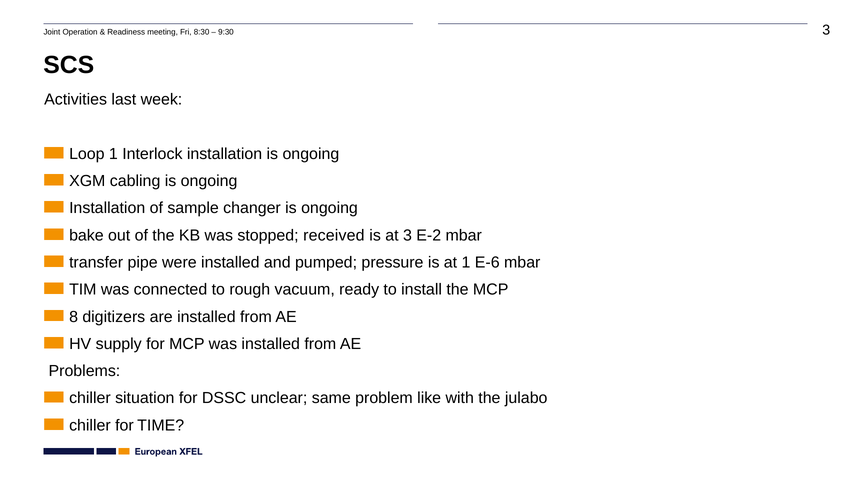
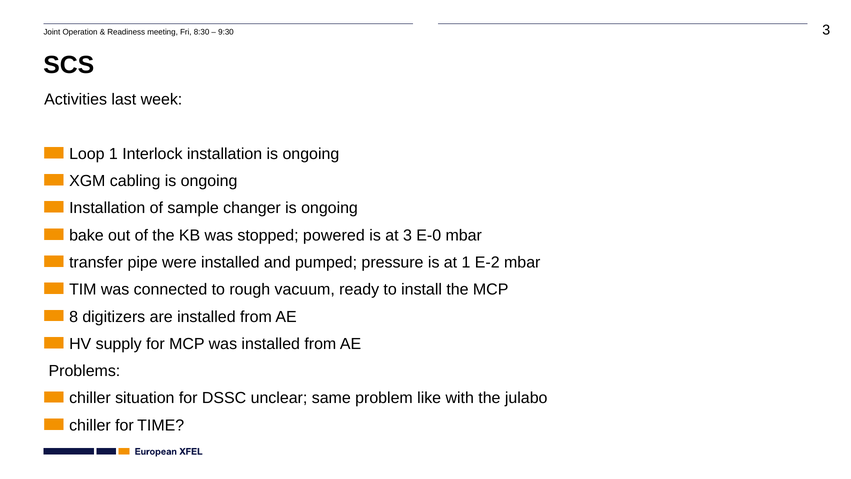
received: received -> powered
E-2: E-2 -> E-0
E-6: E-6 -> E-2
